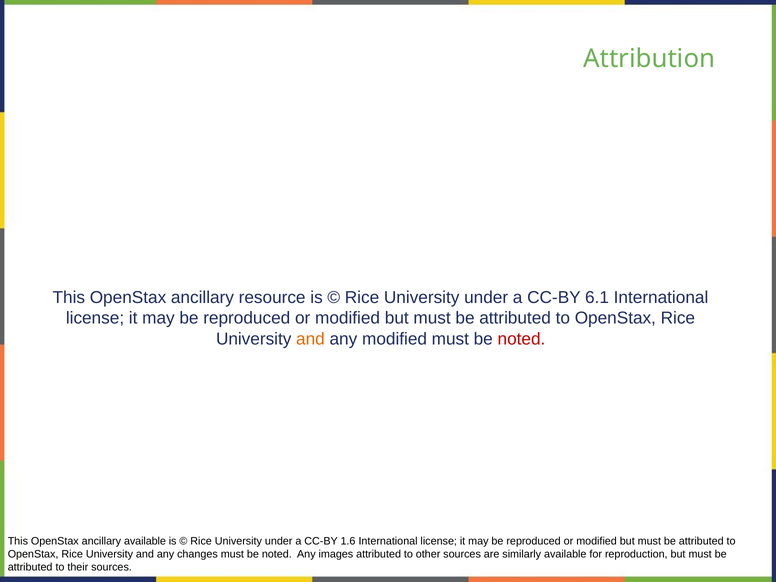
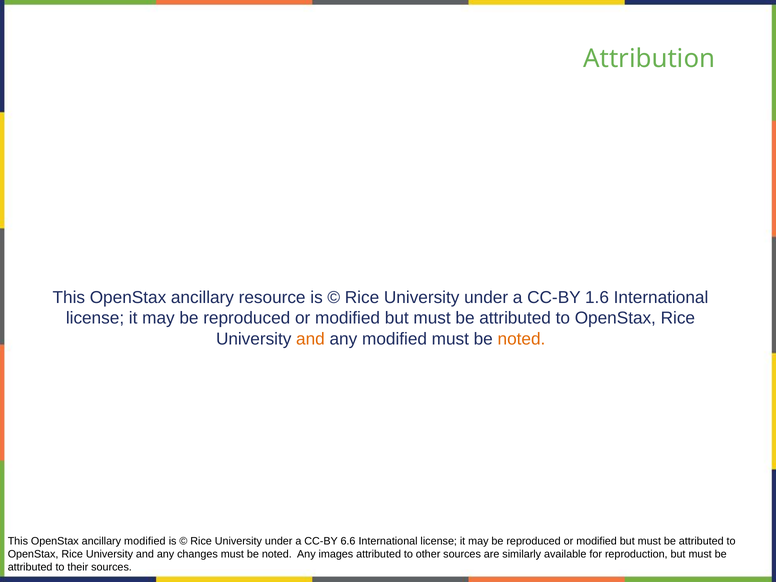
6.1: 6.1 -> 1.6
noted at (521, 339) colour: red -> orange
ancillary available: available -> modified
1.6: 1.6 -> 6.6
